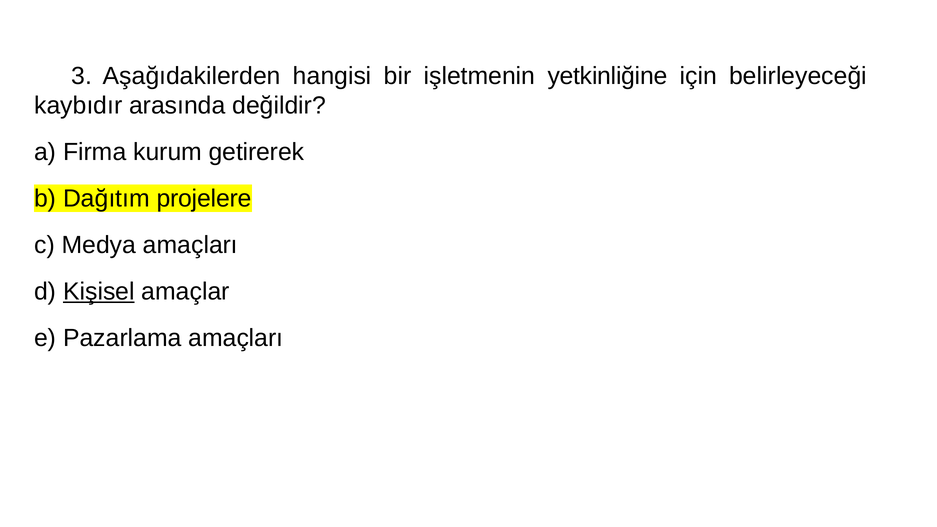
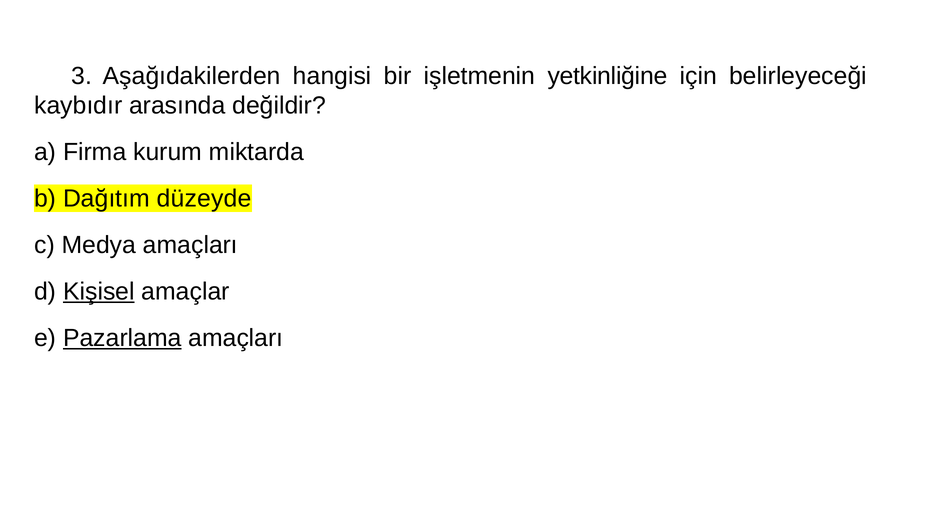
getirerek: getirerek -> miktarda
projelere: projelere -> düzeyde
Pazarlama underline: none -> present
